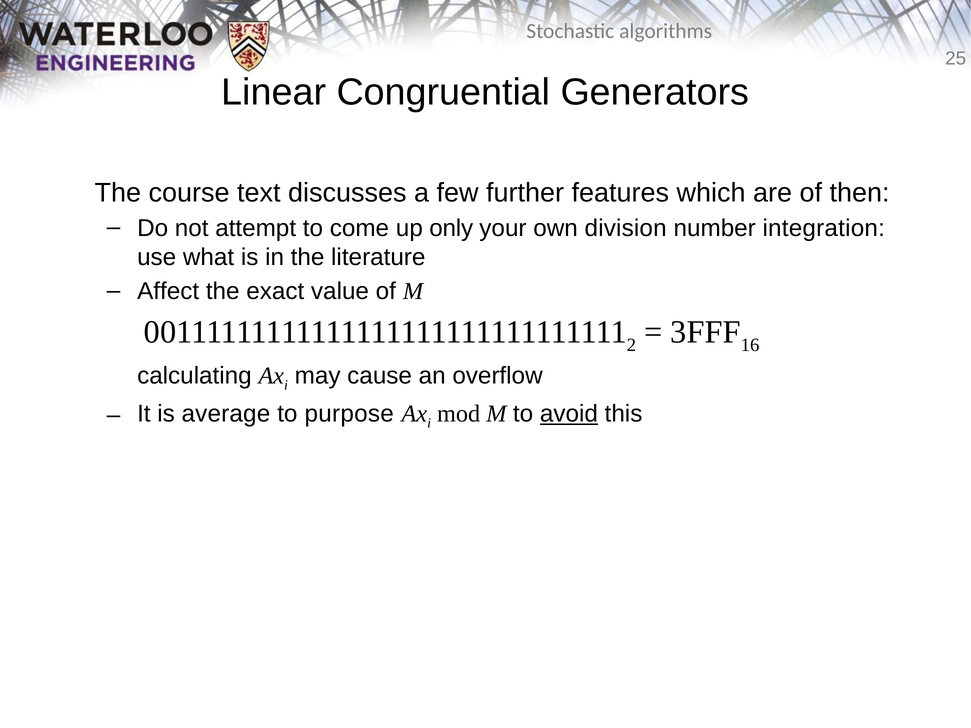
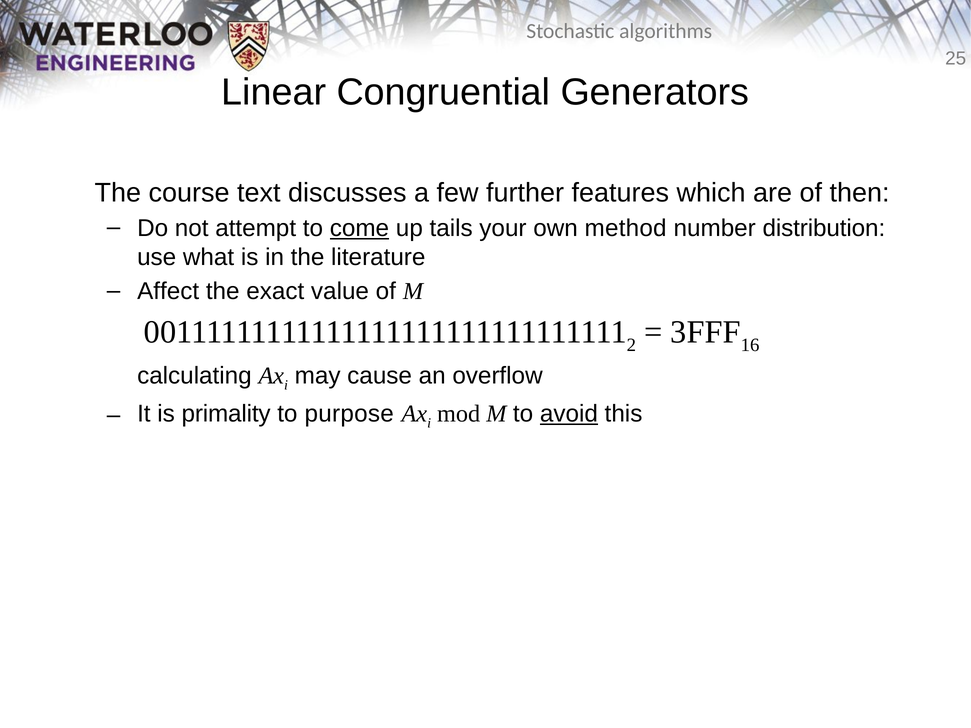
come underline: none -> present
only: only -> tails
division: division -> method
integration: integration -> distribution
average: average -> primality
